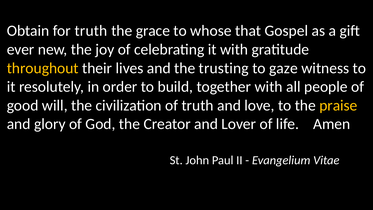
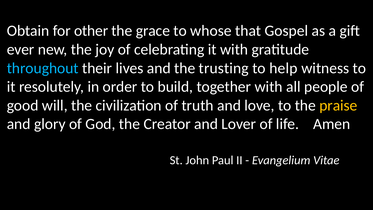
for truth: truth -> other
throughout colour: yellow -> light blue
gaze: gaze -> help
